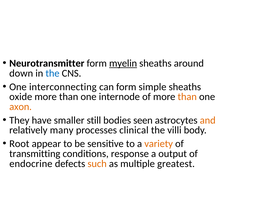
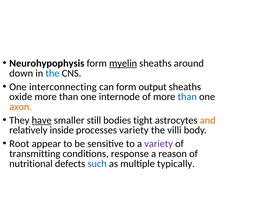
Neurotransmitter: Neurotransmitter -> Neurohypophysis
simple: simple -> output
than at (187, 97) colour: orange -> blue
have underline: none -> present
seen: seen -> tight
many: many -> inside
processes clinical: clinical -> variety
variety at (159, 144) colour: orange -> purple
output: output -> reason
endocrine: endocrine -> nutritional
such colour: orange -> blue
greatest: greatest -> typically
